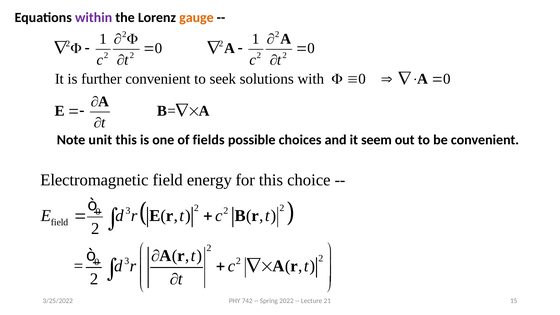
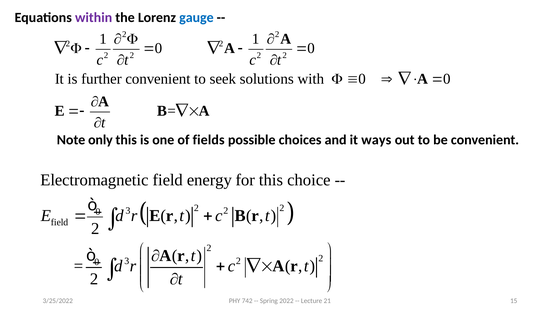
gauge colour: orange -> blue
unit: unit -> only
seem: seem -> ways
